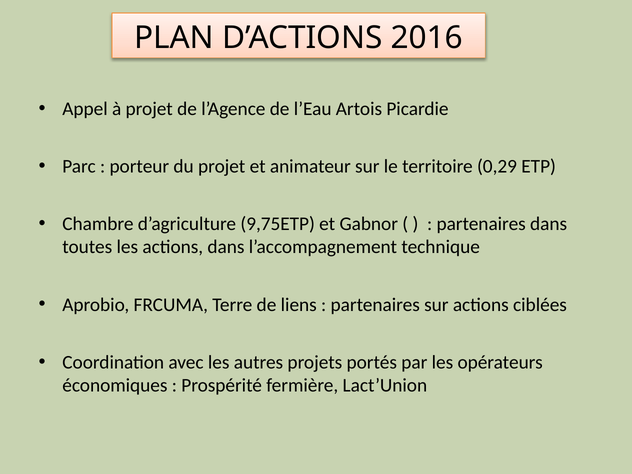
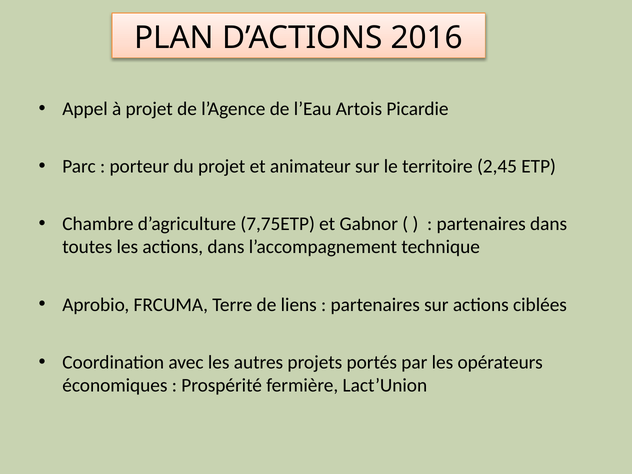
0,29: 0,29 -> 2,45
9,75ETP: 9,75ETP -> 7,75ETP
